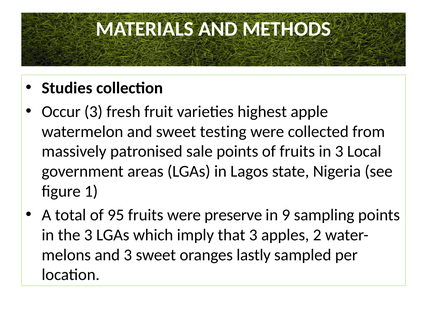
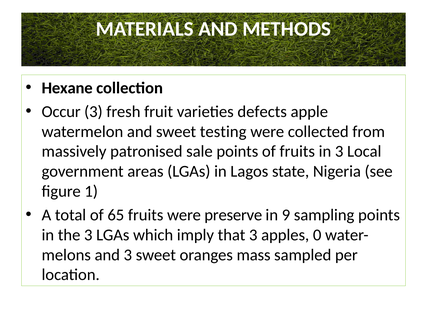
Studies: Studies -> Hexane
highest: highest -> defects
95: 95 -> 65
2: 2 -> 0
lastly: lastly -> mass
